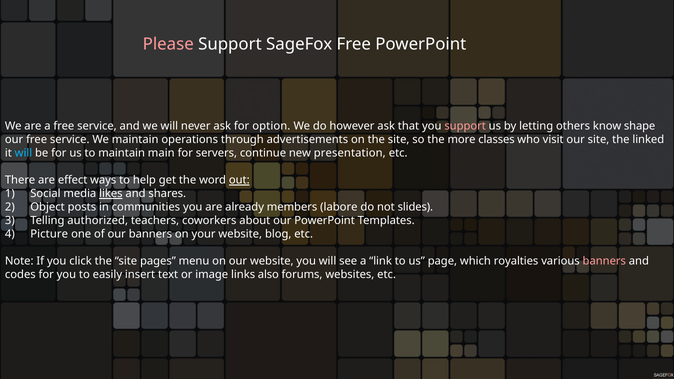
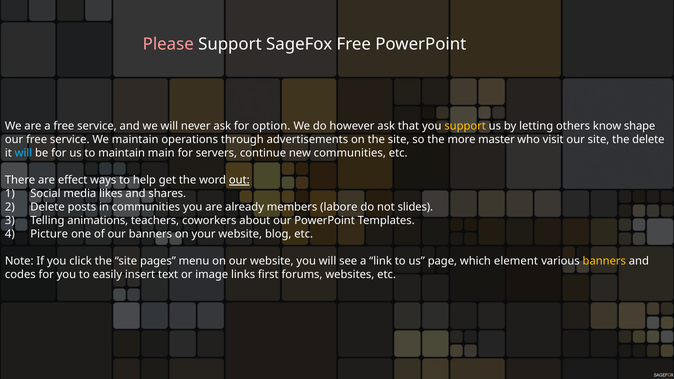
support at (465, 126) colour: pink -> yellow
classes: classes -> master
the linked: linked -> delete
new presentation: presentation -> communities
likes underline: present -> none
Object at (48, 207): Object -> Delete
authorized: authorized -> animations
royalties: royalties -> element
banners at (604, 261) colour: pink -> yellow
also: also -> first
